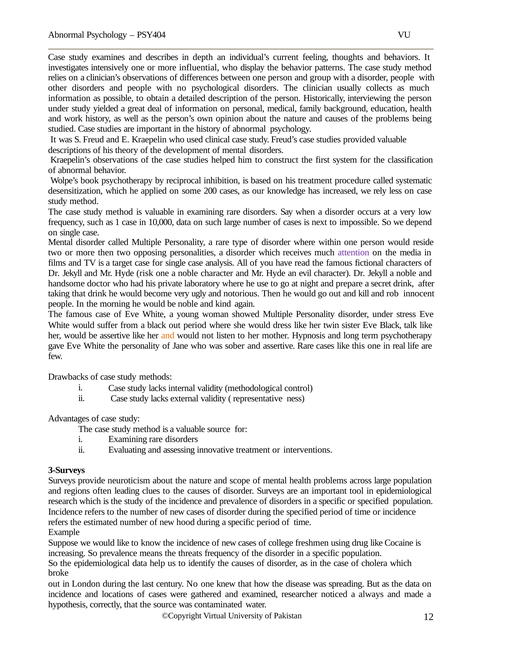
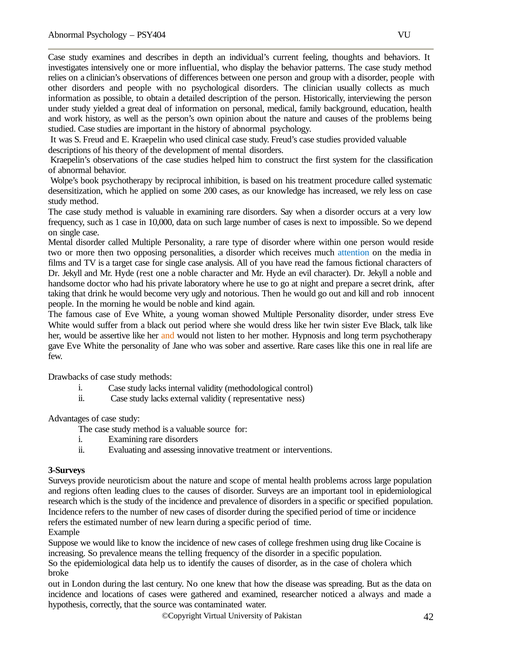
attention colour: purple -> blue
risk: risk -> rest
hood: hood -> learn
threats: threats -> telling
12: 12 -> 42
